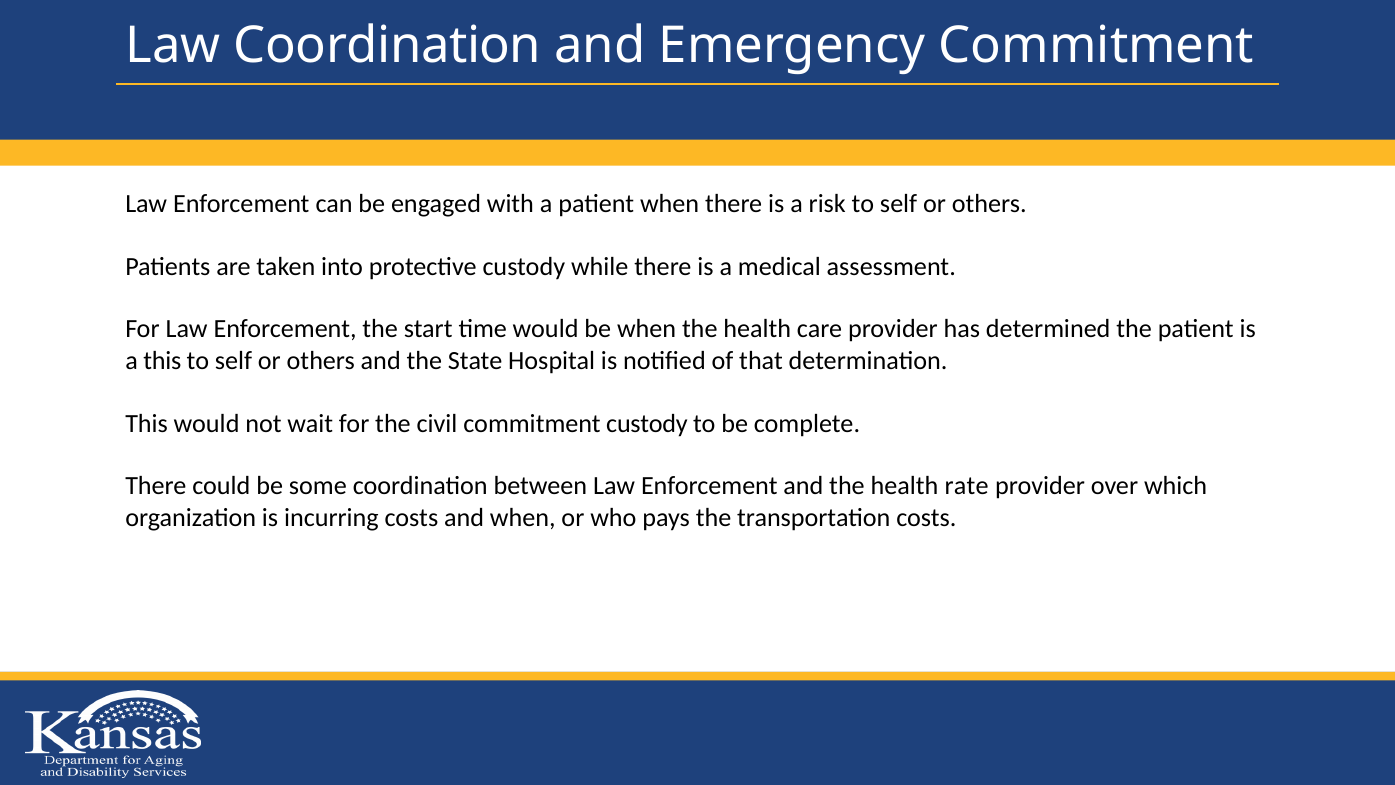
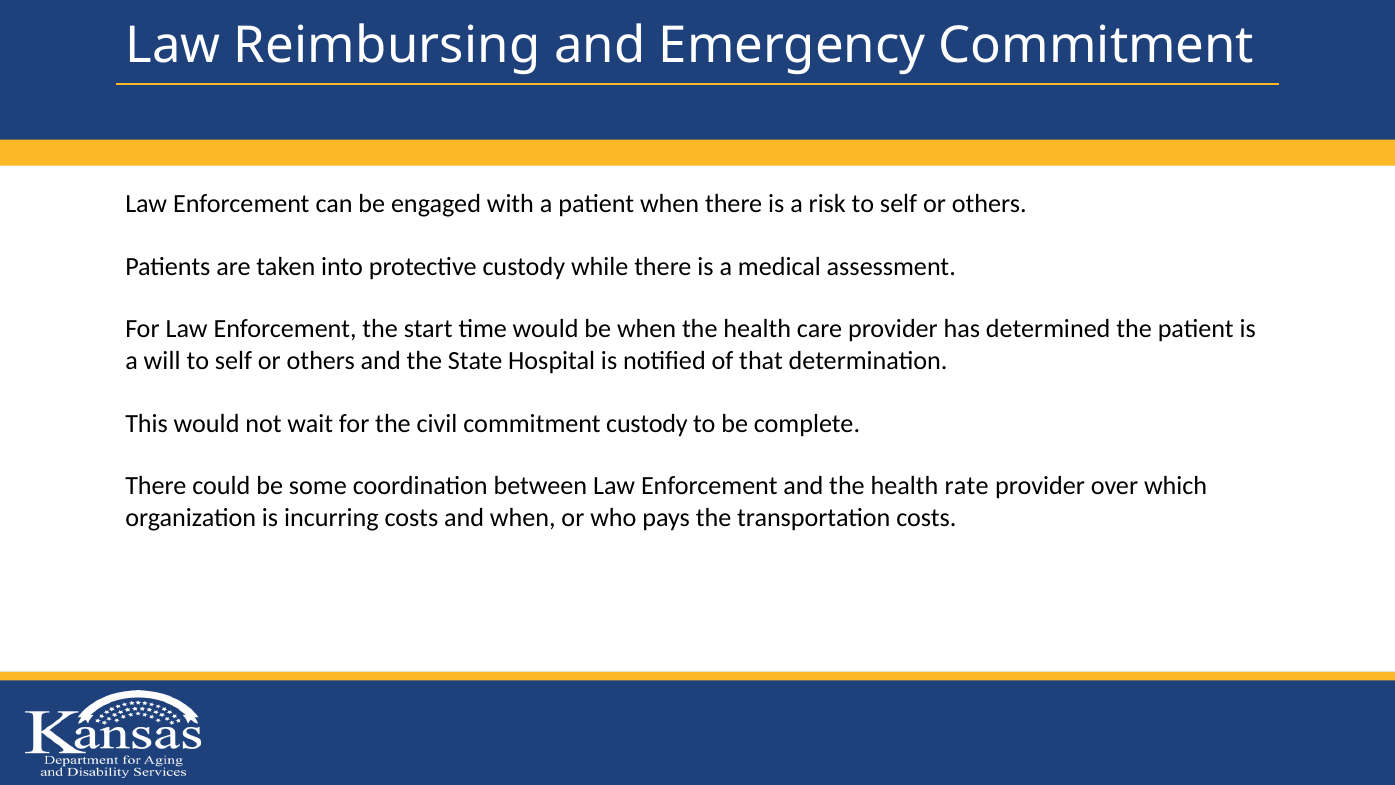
Law Coordination: Coordination -> Reimbursing
a this: this -> will
